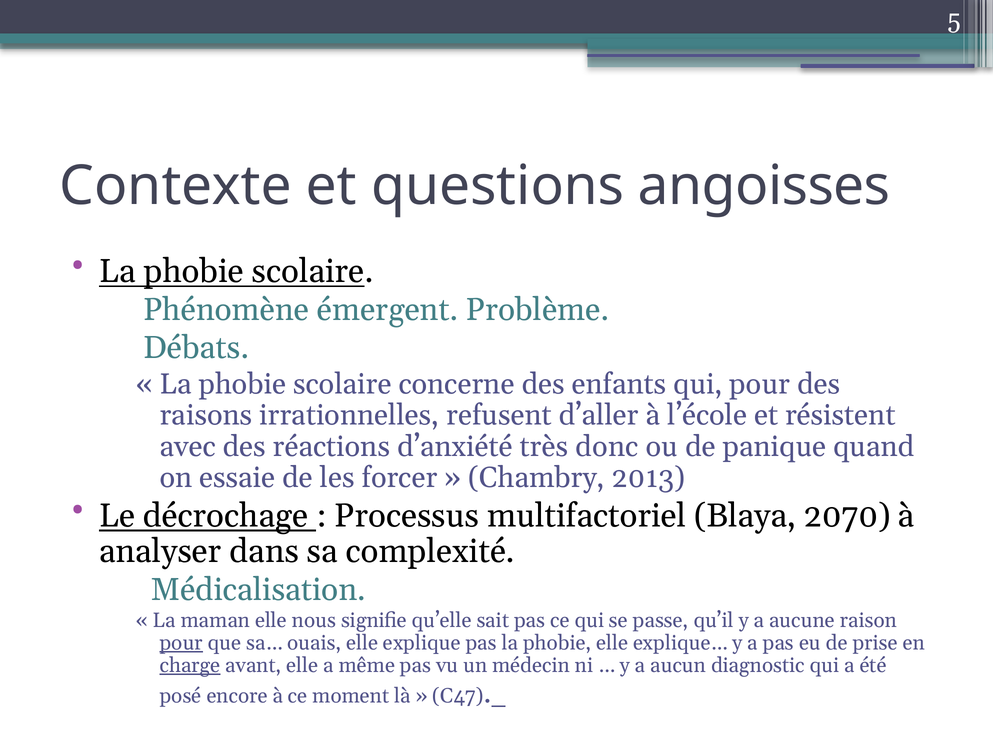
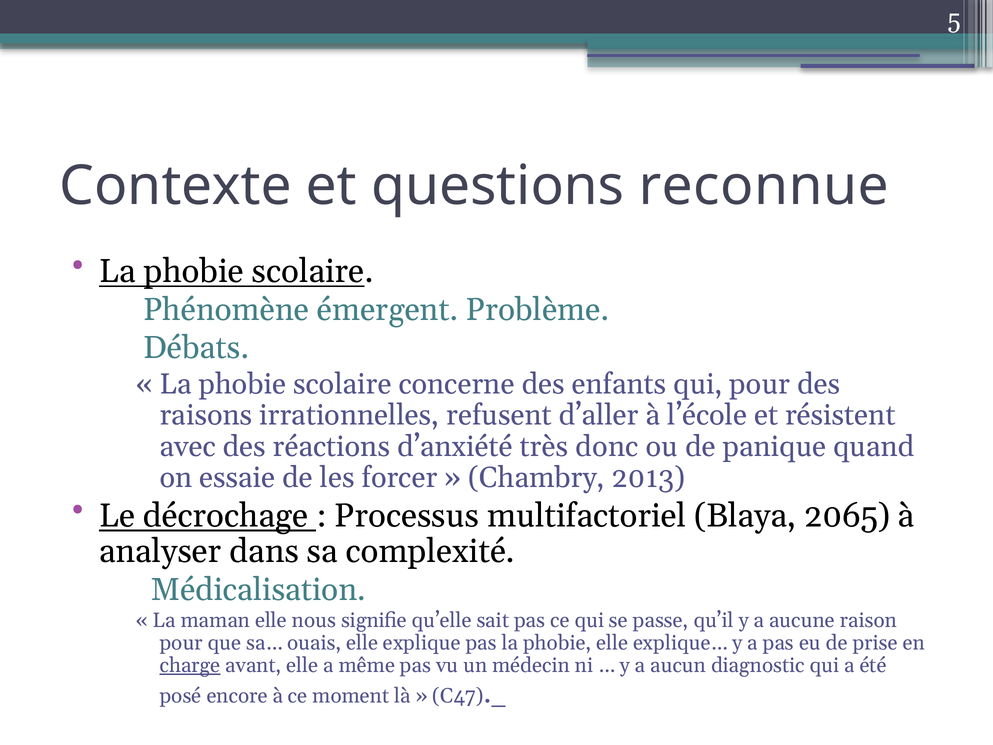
angoisses: angoisses -> reconnue
2070: 2070 -> 2065
pour at (181, 643) underline: present -> none
